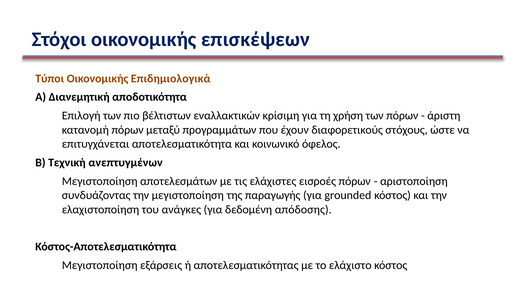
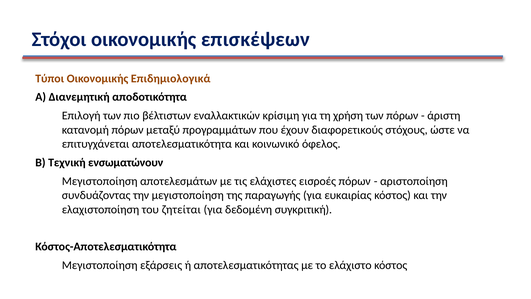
ανεπτυγμένων: ανεπτυγμένων -> ενσωματώνουν
grounded: grounded -> ευκαιρίας
ανάγκες: ανάγκες -> ζητείται
απόδοσης: απόδοσης -> συγκριτική
